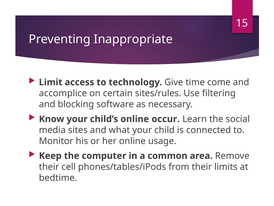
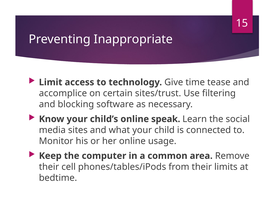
come: come -> tease
sites/rules: sites/rules -> sites/trust
occur: occur -> speak
